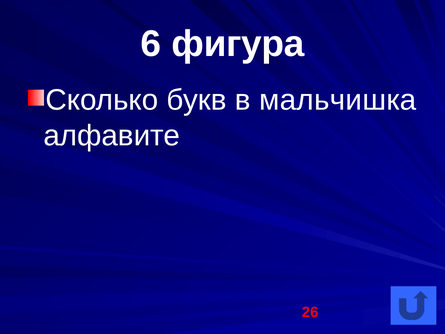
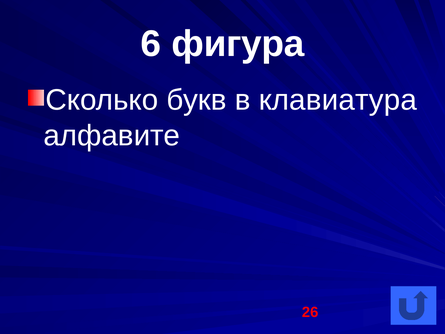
мальчишка: мальчишка -> клавиатура
